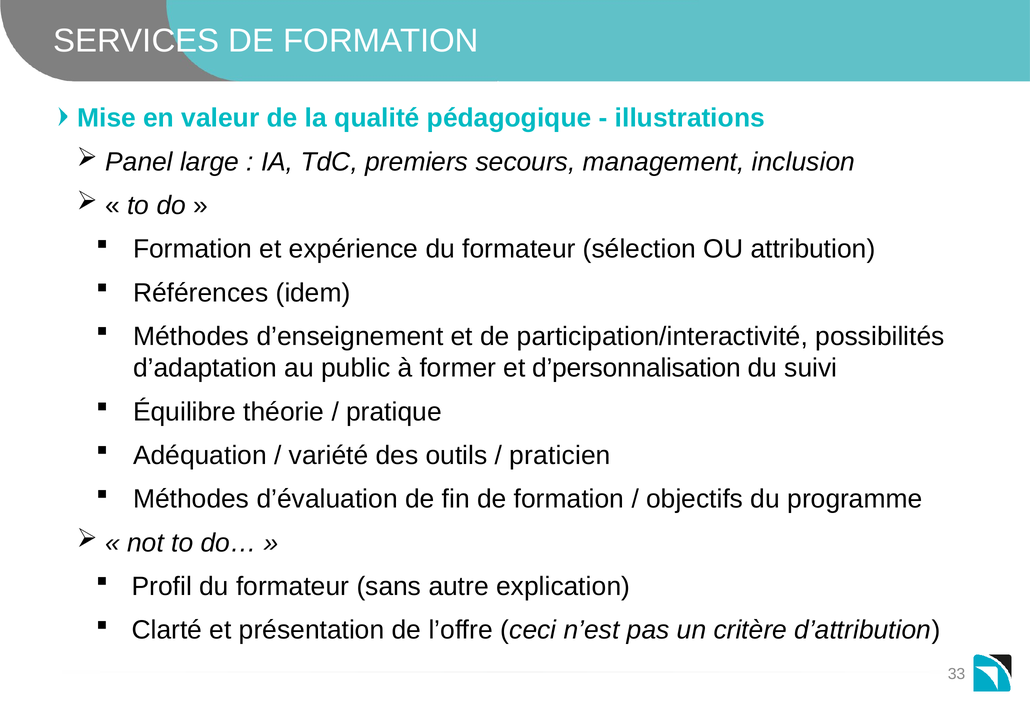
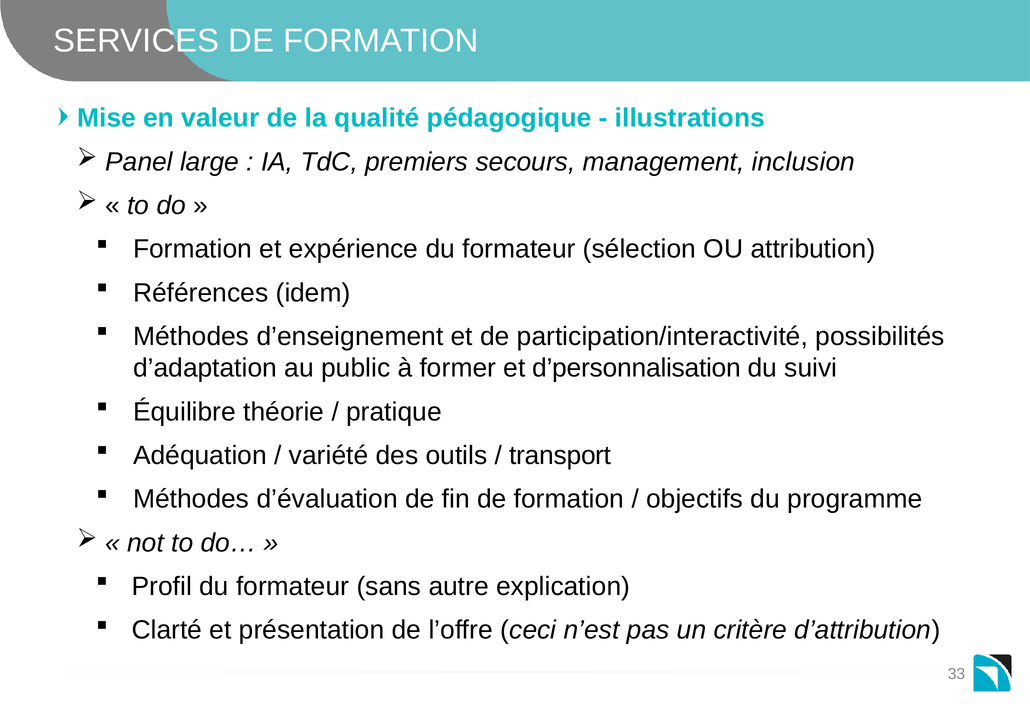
praticien: praticien -> transport
